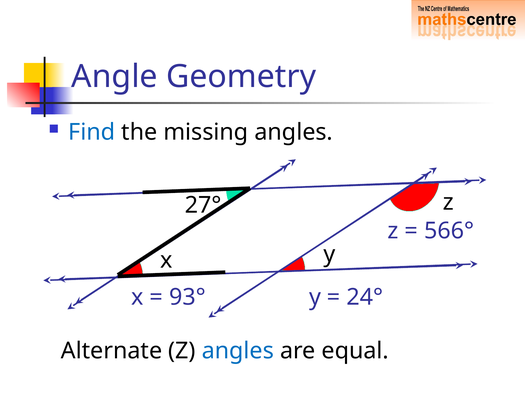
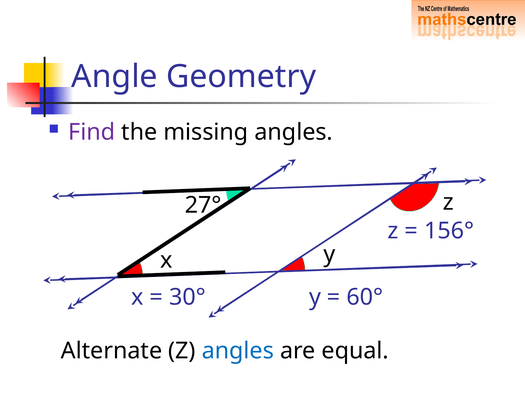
Find colour: blue -> purple
566°: 566° -> 156°
93°: 93° -> 30°
24°: 24° -> 60°
